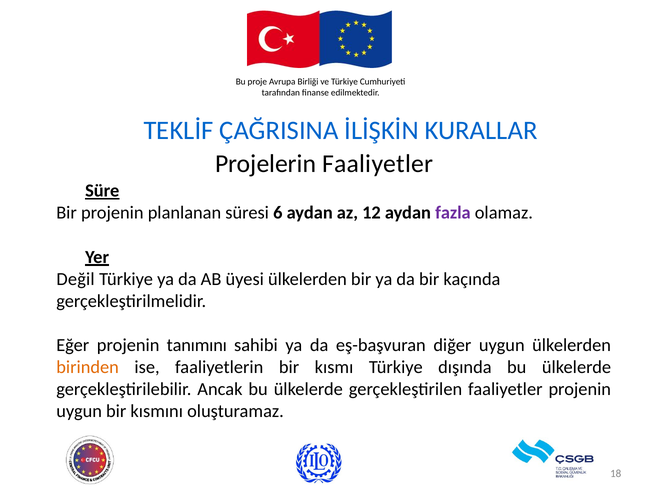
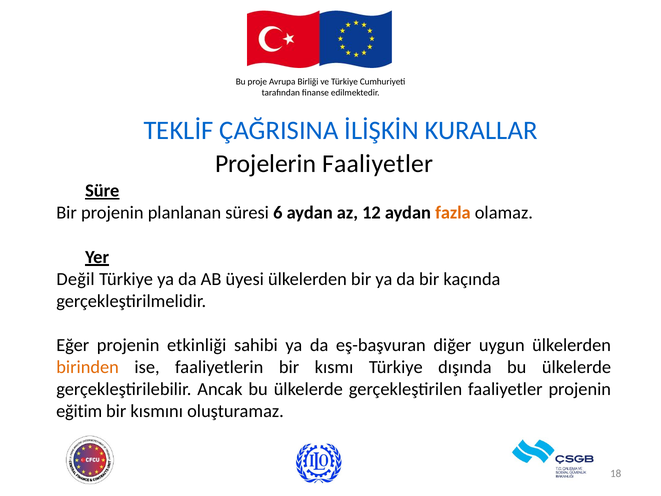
fazla colour: purple -> orange
tanımını: tanımını -> etkinliği
uygun at (79, 411): uygun -> eğitim
